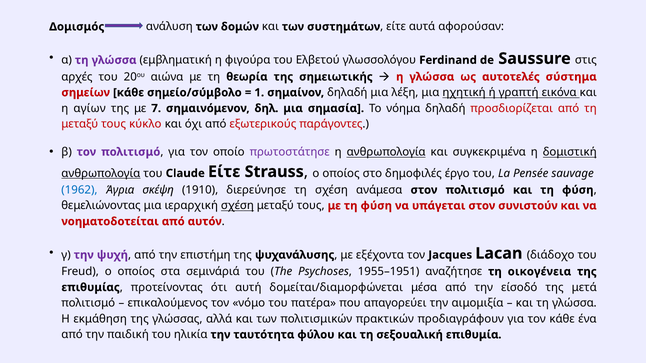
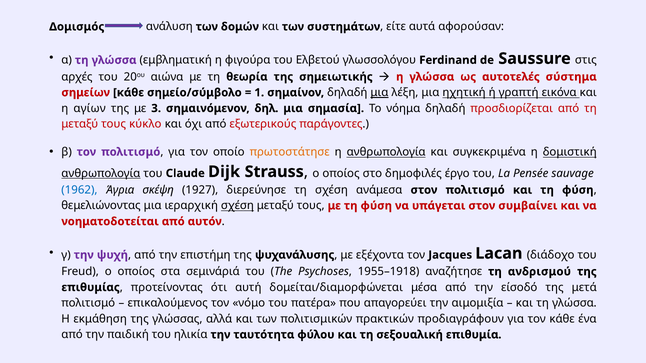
μια at (379, 93) underline: none -> present
7: 7 -> 3
πρωτοστάτησε colour: purple -> orange
Claude Είτε: Είτε -> Dijk
1910: 1910 -> 1927
συνιστούν: συνιστούν -> συμβαίνει
1955–1951: 1955–1951 -> 1955–1918
οικογένεια: οικογένεια -> ανδρισμού
